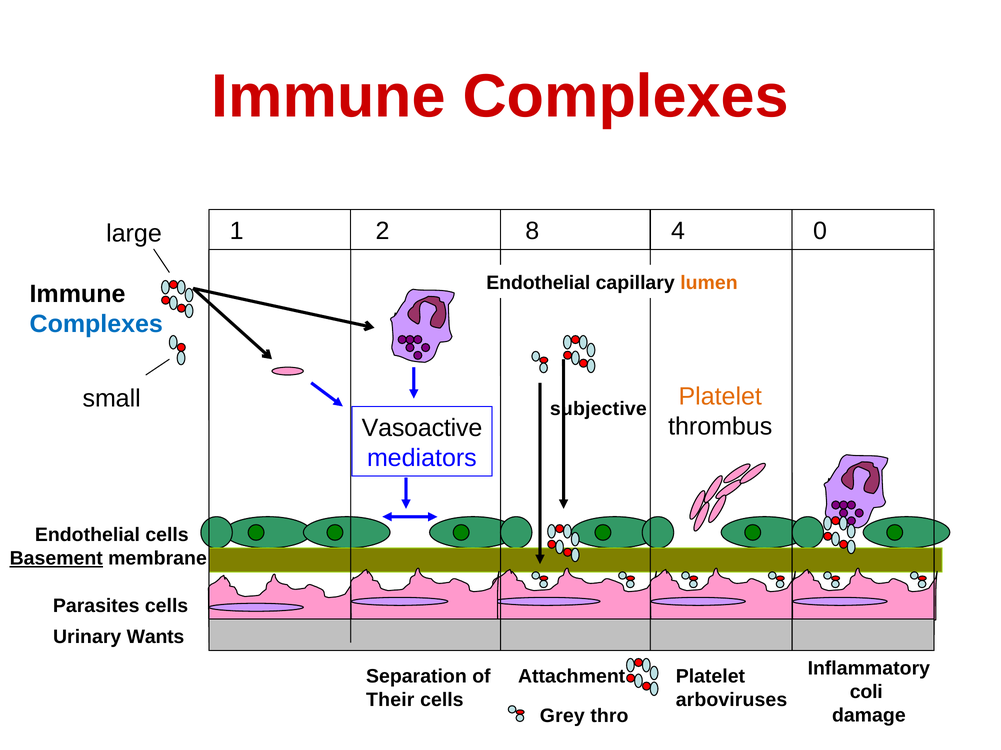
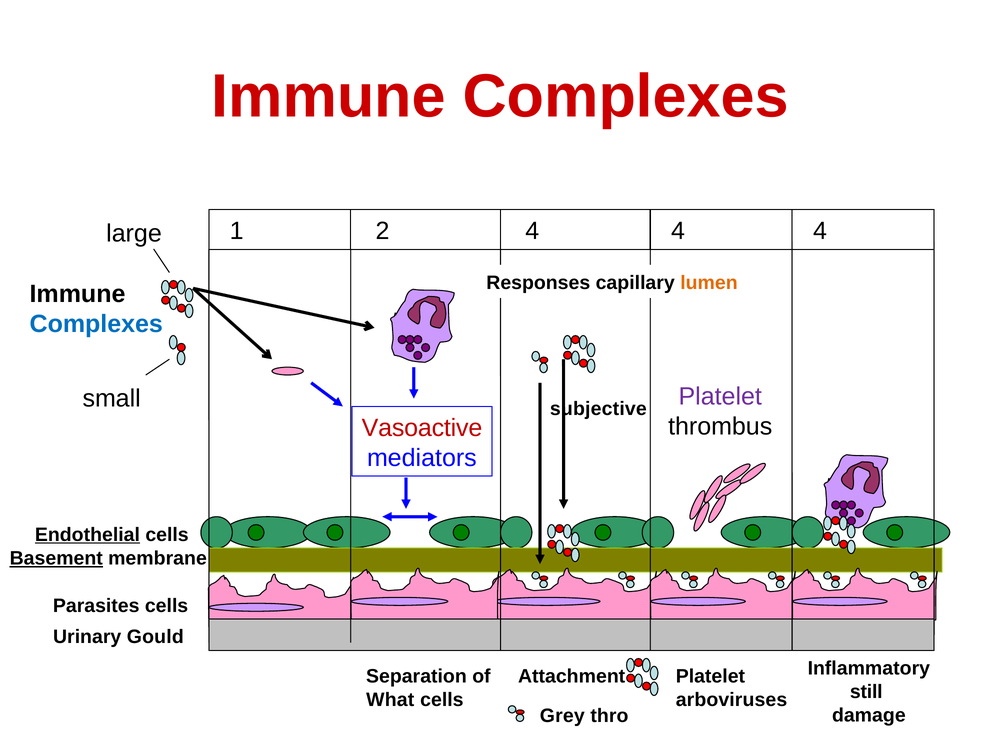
2 8: 8 -> 4
0 at (820, 231): 0 -> 4
Endothelial at (538, 283): Endothelial -> Responses
Platelet at (720, 397) colour: orange -> purple
Vasoactive colour: black -> red
Endothelial at (87, 535) underline: none -> present
Wants: Wants -> Gould
coli: coli -> still
Their: Their -> What
